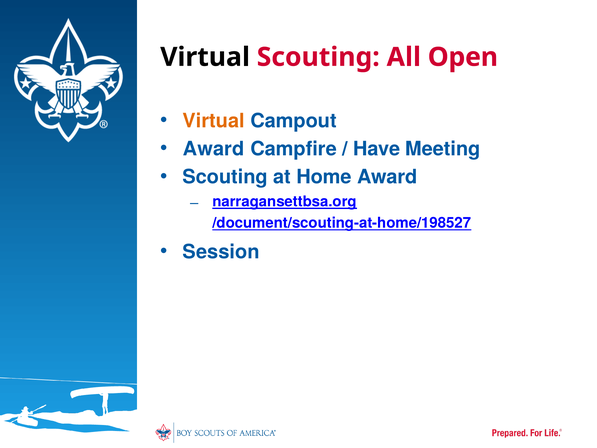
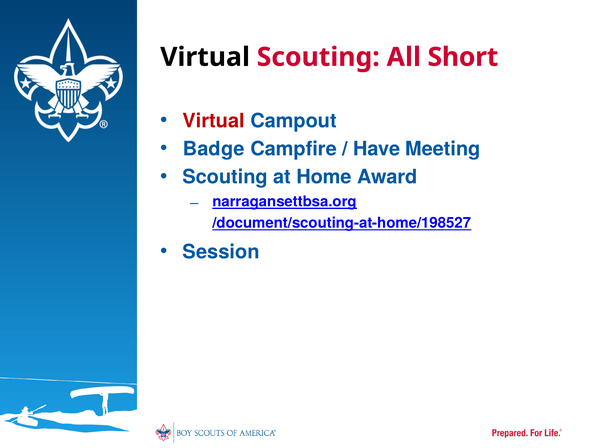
Open: Open -> Short
Virtual at (214, 121) colour: orange -> red
Award at (214, 149): Award -> Badge
